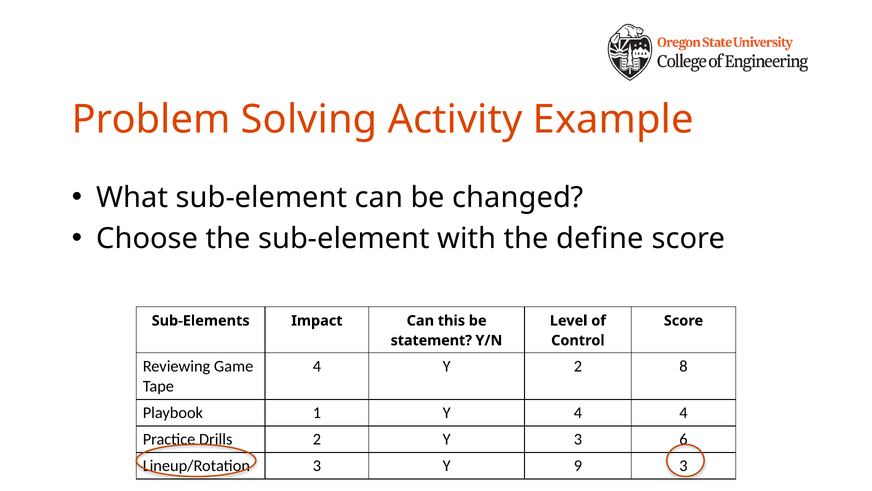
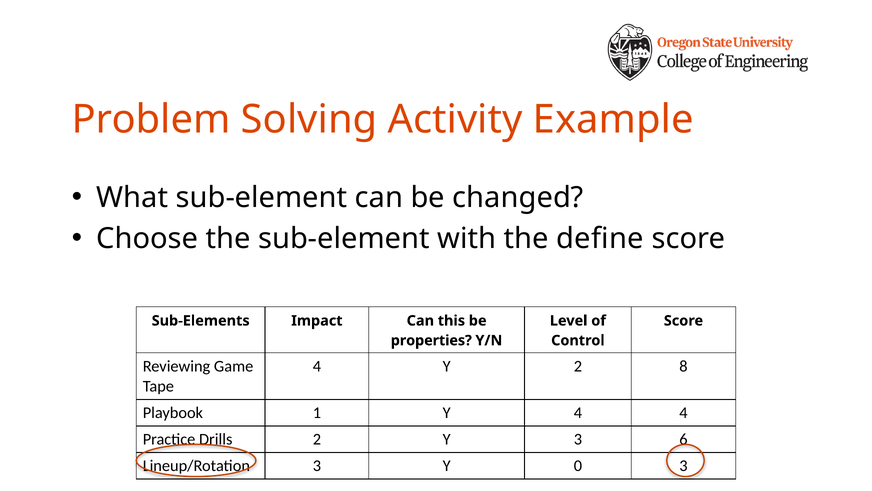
statement: statement -> properties
9: 9 -> 0
